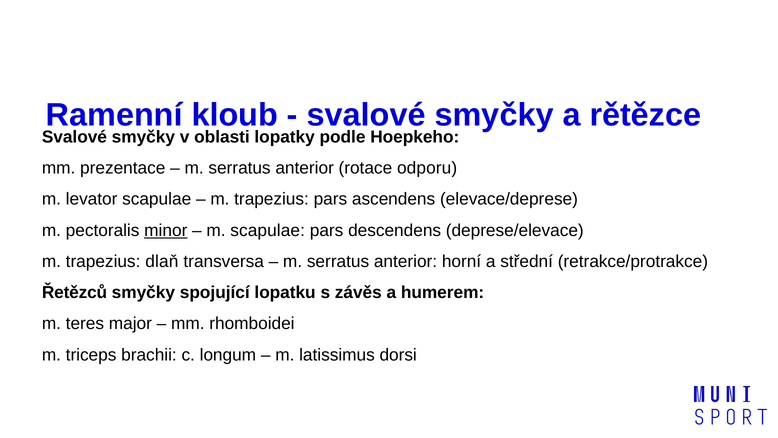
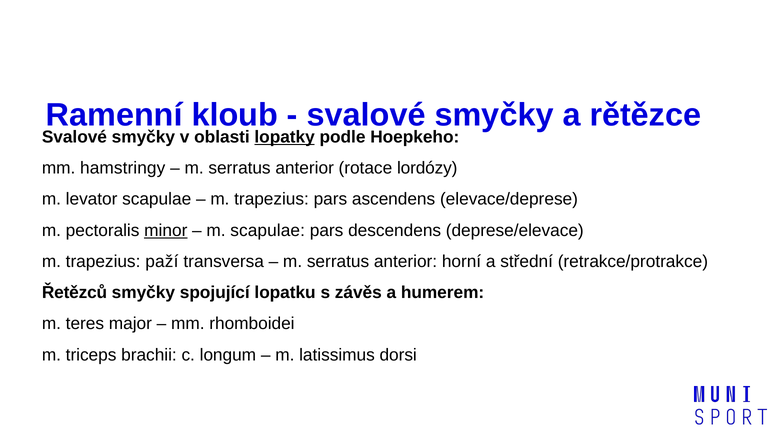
lopatky underline: none -> present
prezentace: prezentace -> hamstringy
odporu: odporu -> lordózy
dlaň: dlaň -> paží
